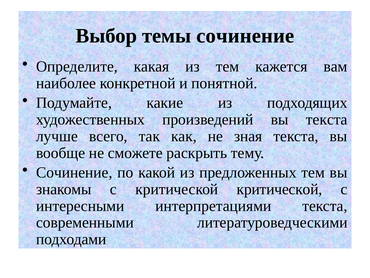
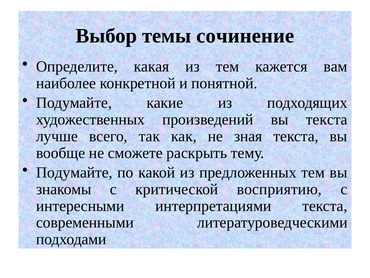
Сочинение at (74, 172): Сочинение -> Подумайте
критической критической: критической -> восприятию
